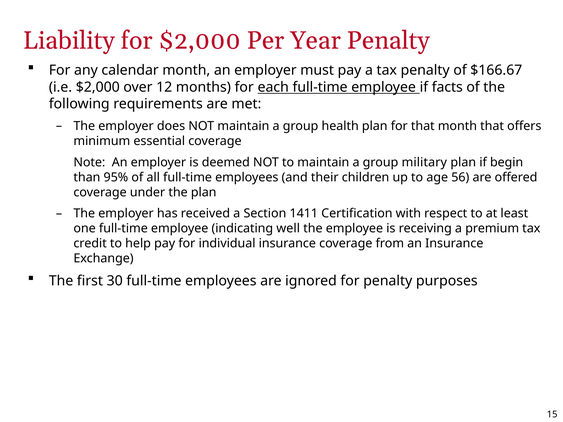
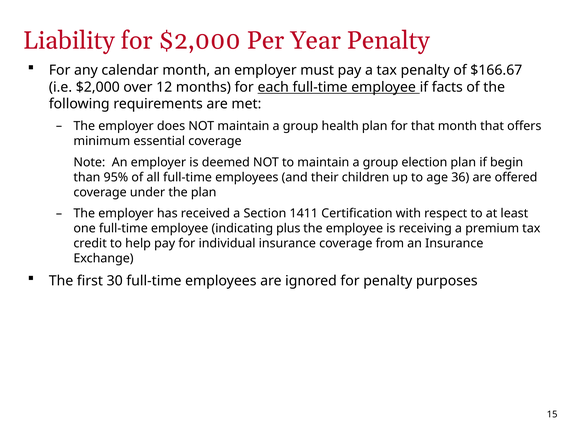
military: military -> election
56: 56 -> 36
well: well -> plus
